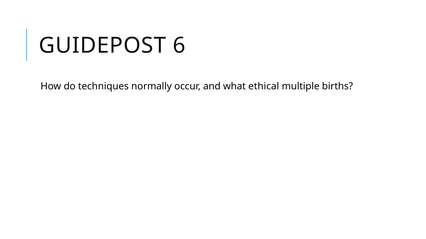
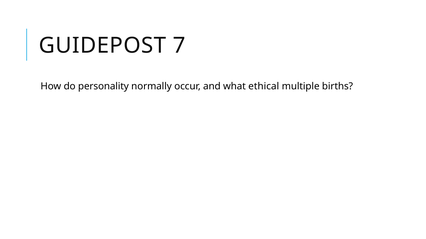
6: 6 -> 7
techniques: techniques -> personality
